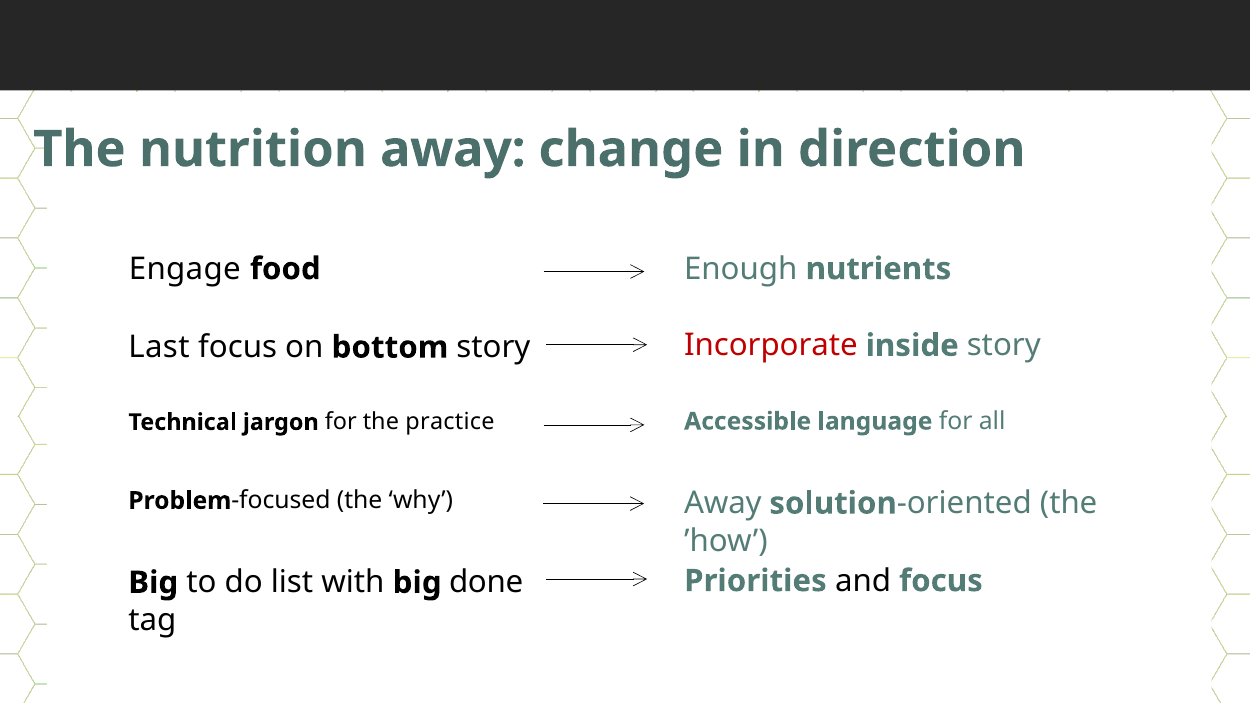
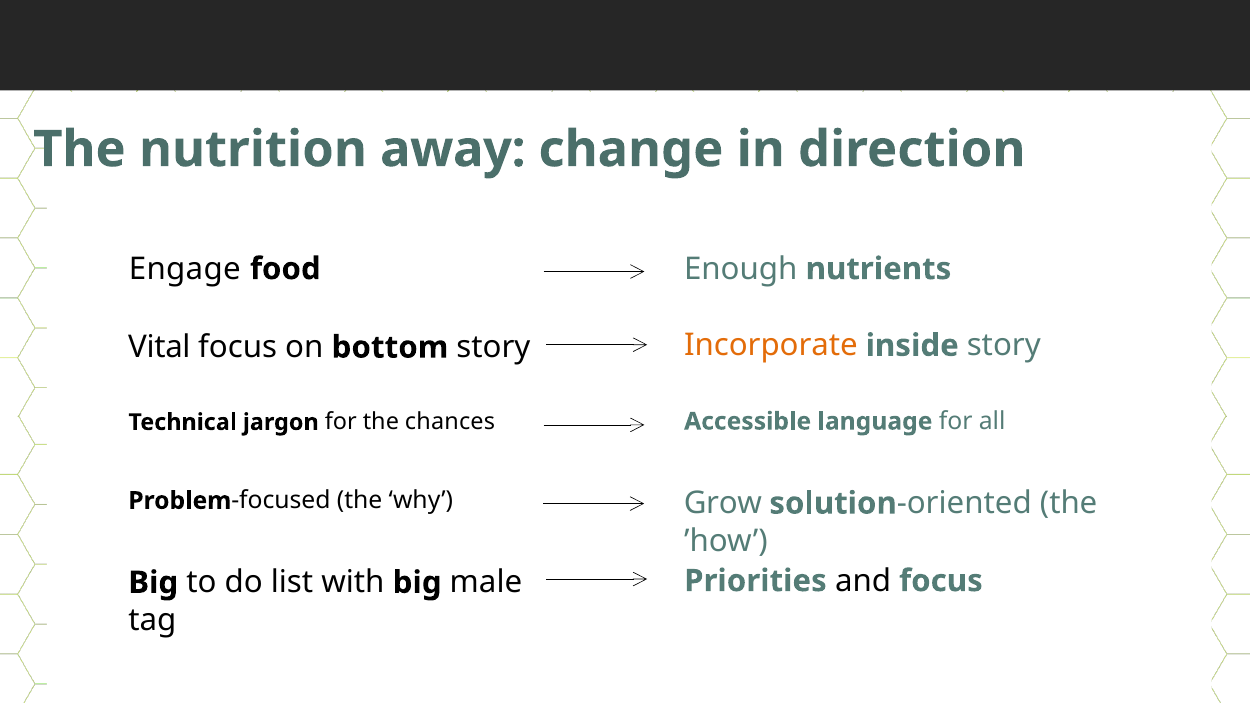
Incorporate colour: red -> orange
Last: Last -> Vital
practice: practice -> chances
why Away: Away -> Grow
done: done -> male
